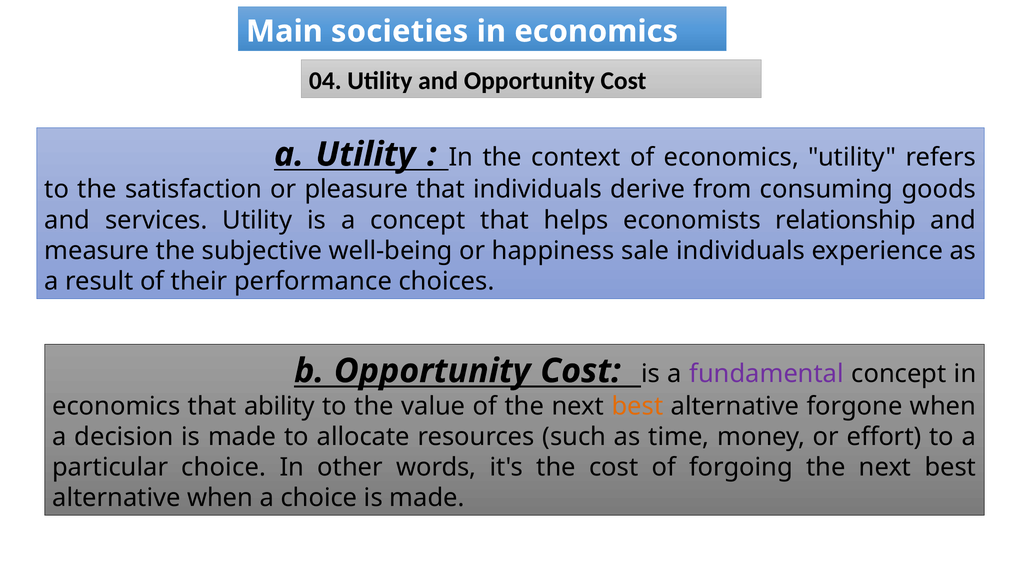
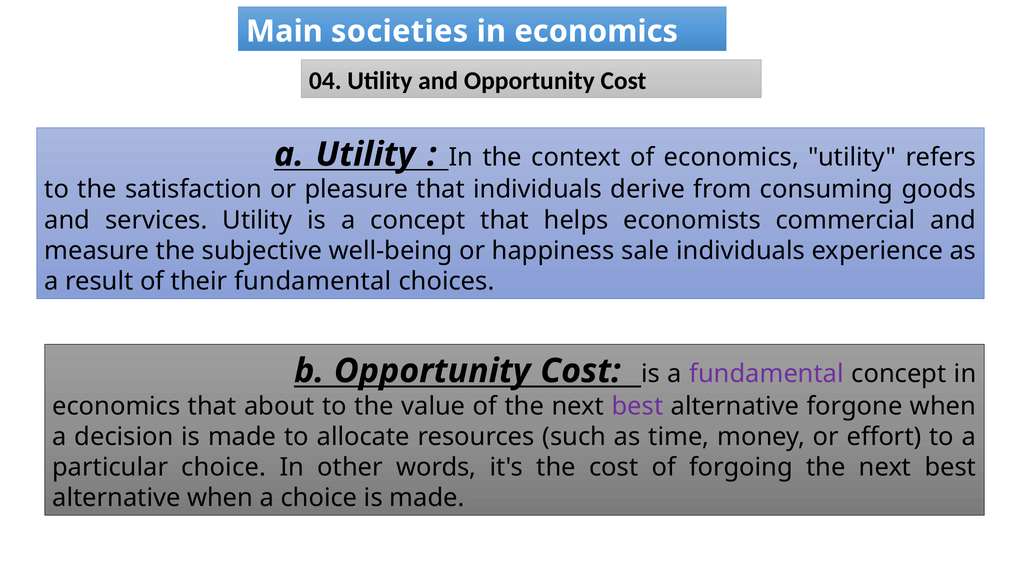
relationship: relationship -> commercial
their performance: performance -> fundamental
ability: ability -> about
best at (637, 406) colour: orange -> purple
